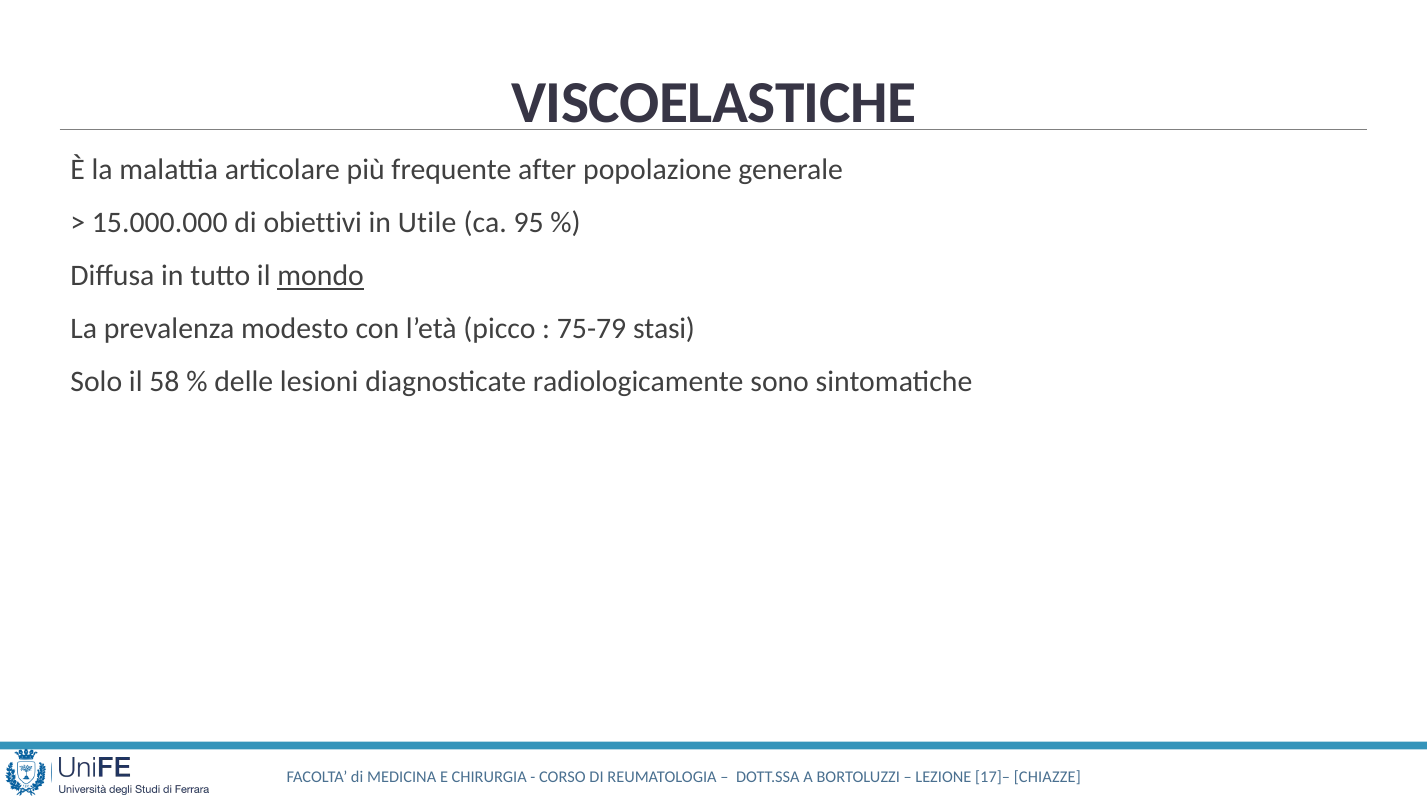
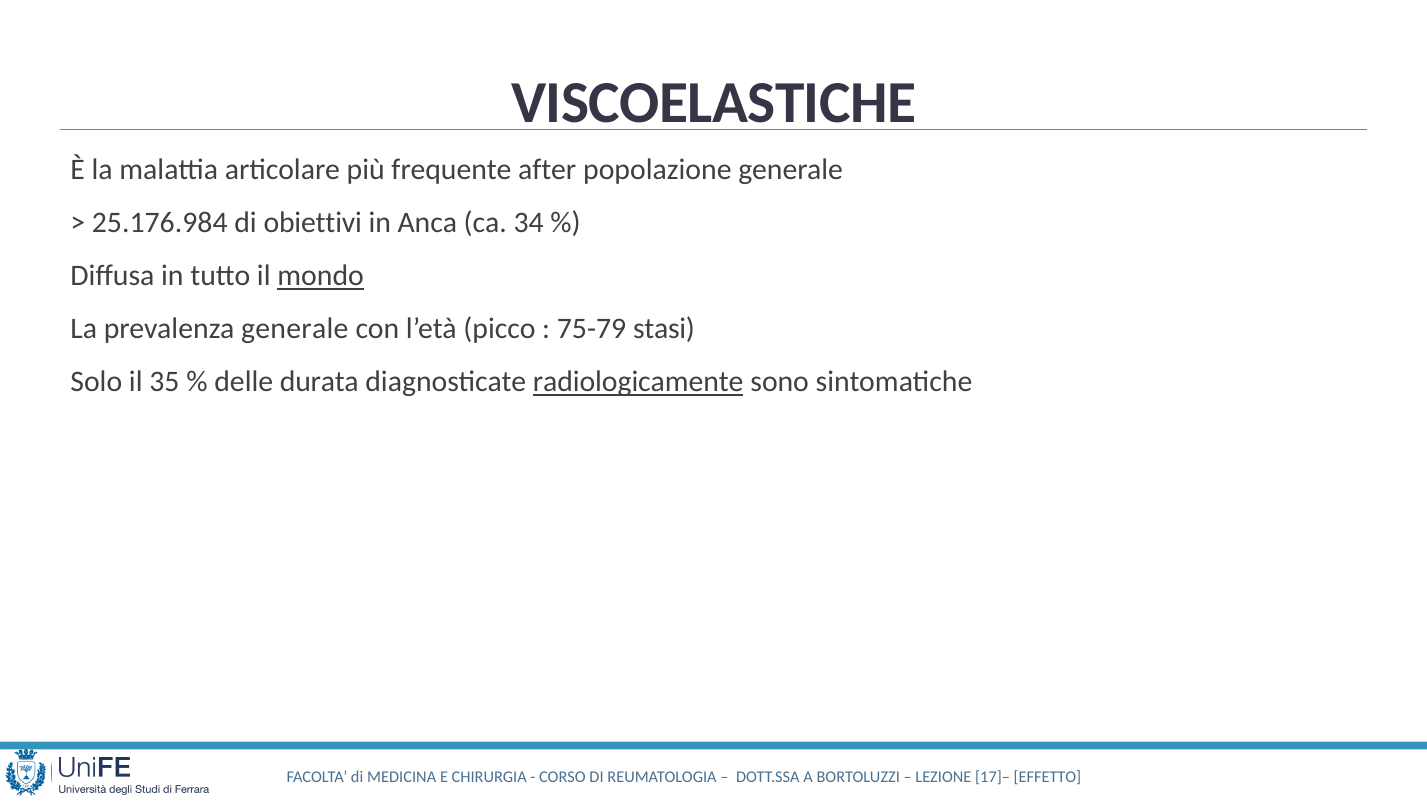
15.000.000: 15.000.000 -> 25.176.984
Utile: Utile -> Anca
95: 95 -> 34
prevalenza modesto: modesto -> generale
58: 58 -> 35
lesioni: lesioni -> durata
radiologicamente underline: none -> present
CHIAZZE: CHIAZZE -> EFFETTO
